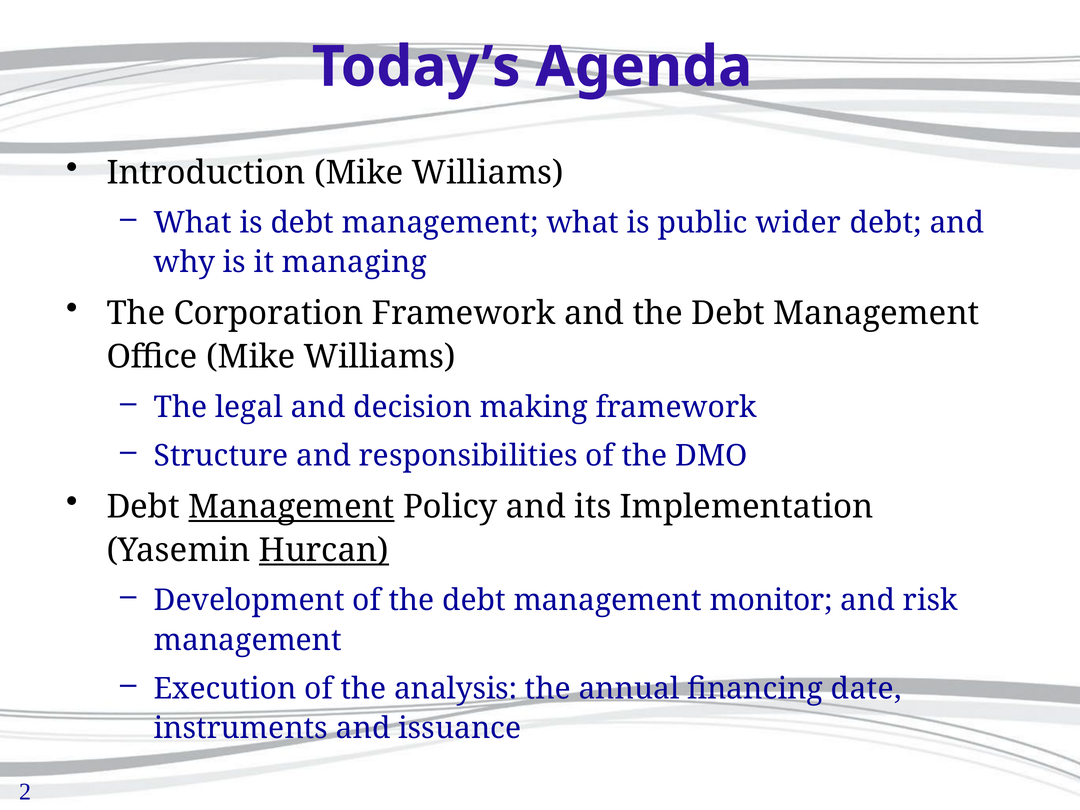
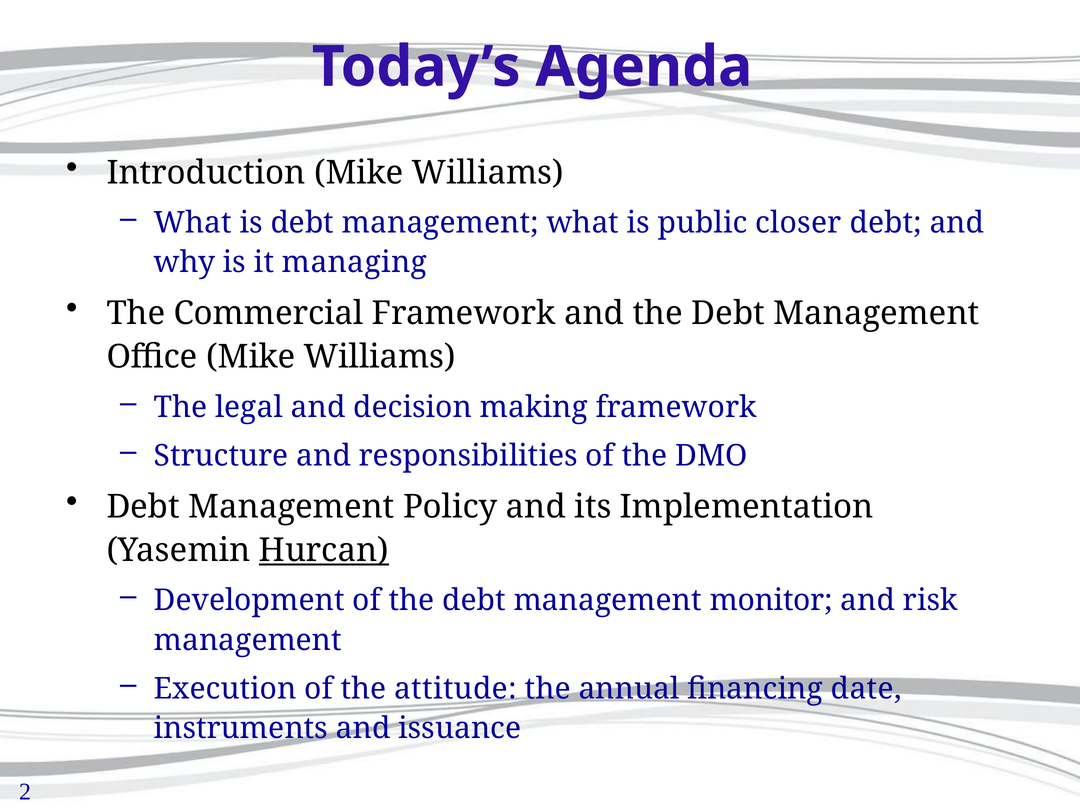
wider: wider -> closer
Corporation: Corporation -> Commercial
Management at (291, 507) underline: present -> none
analysis: analysis -> attitude
